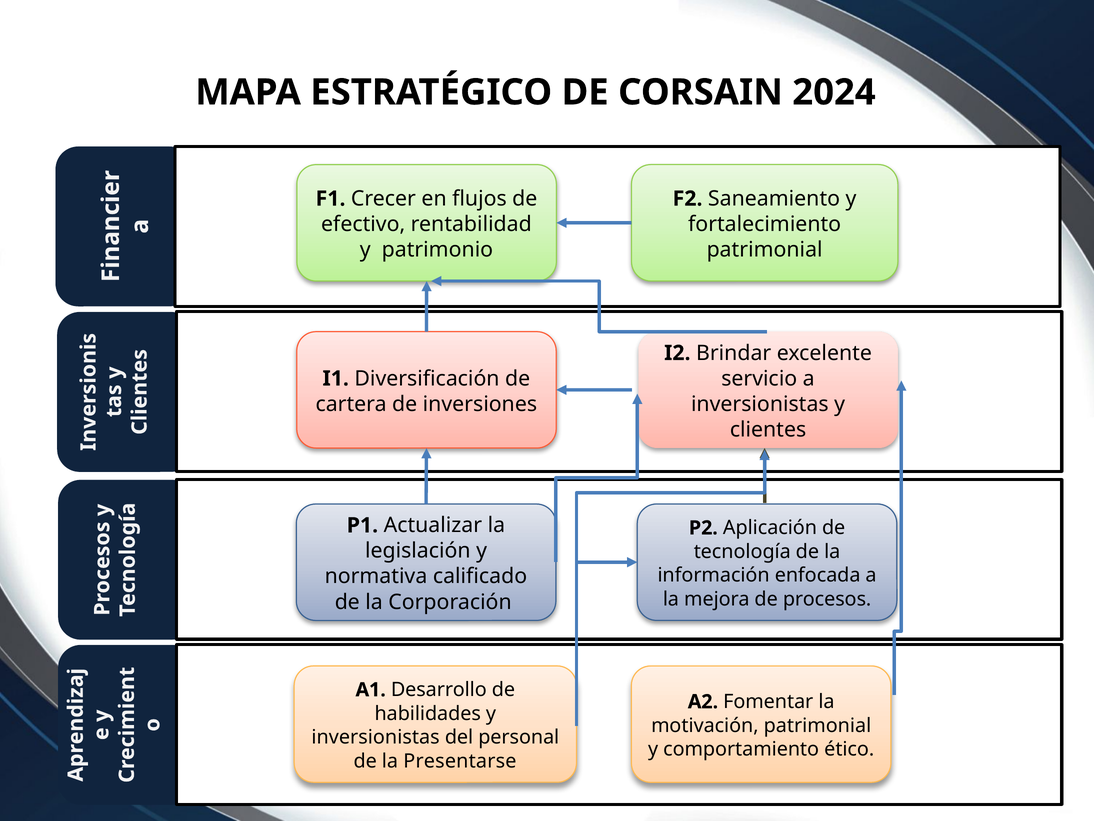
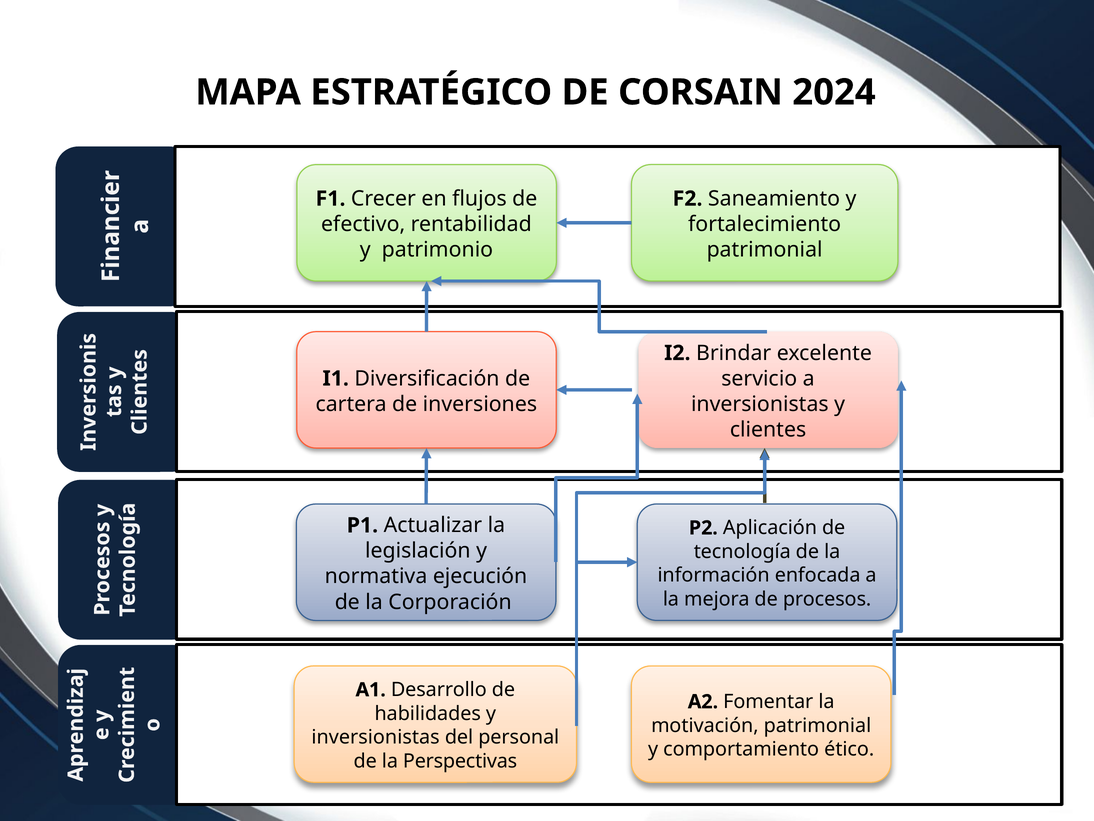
calificado: calificado -> ejecución
Presentarse: Presentarse -> Perspectivas
